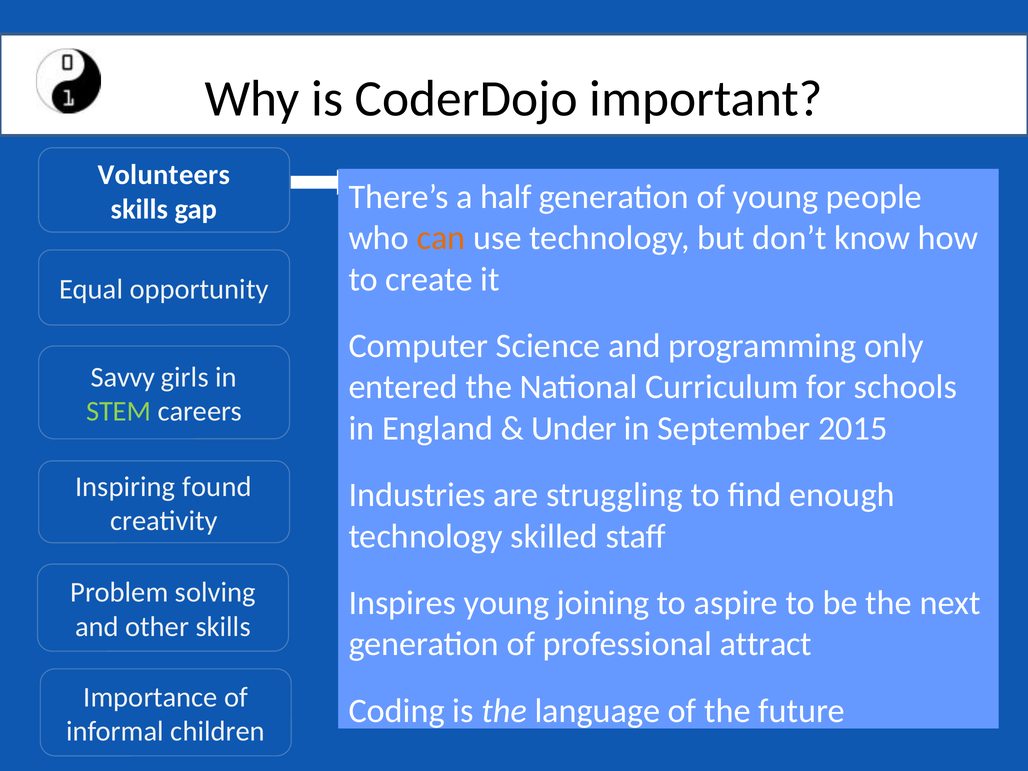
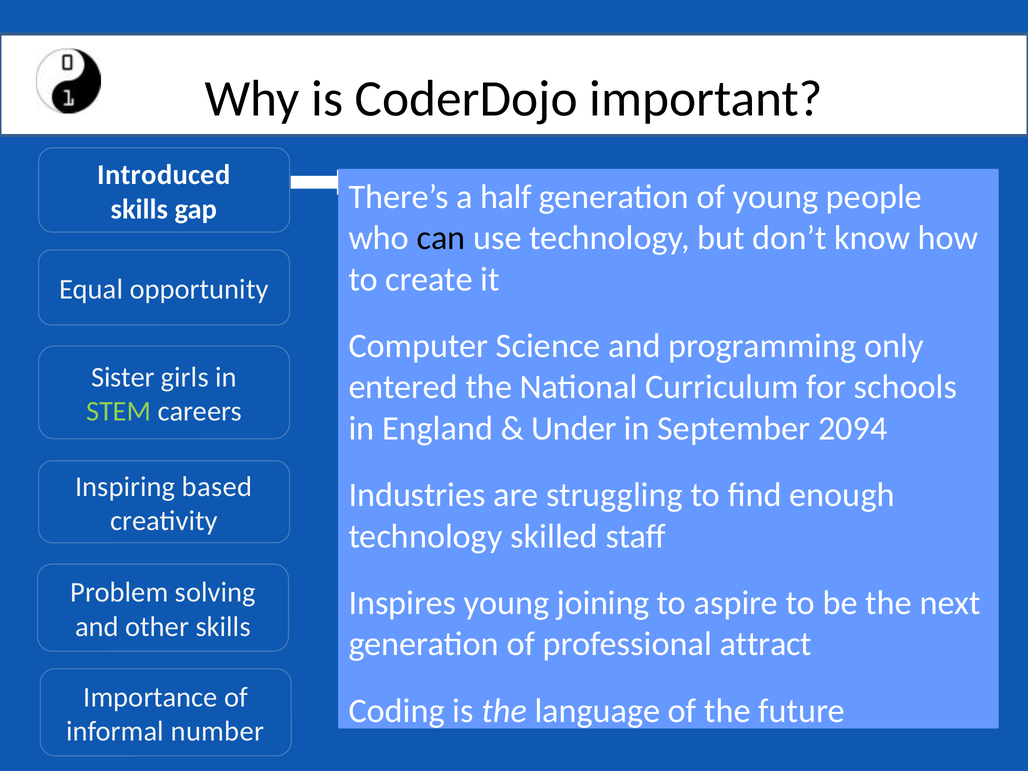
Volunteers: Volunteers -> Introduced
can colour: orange -> black
Savvy: Savvy -> Sister
2015: 2015 -> 2094
found: found -> based
children: children -> number
